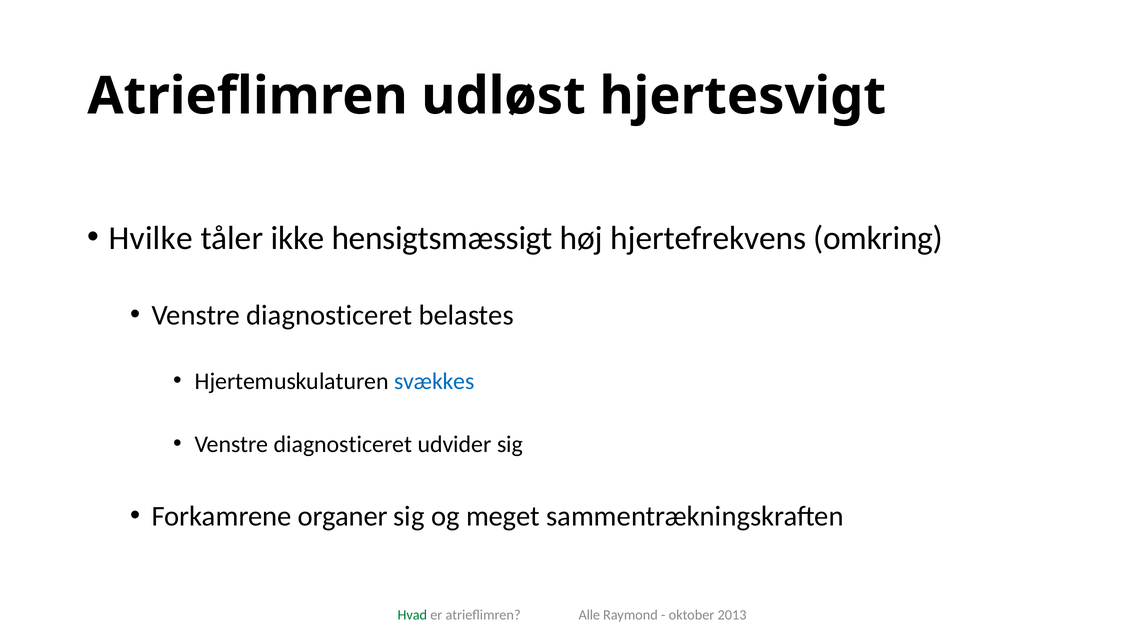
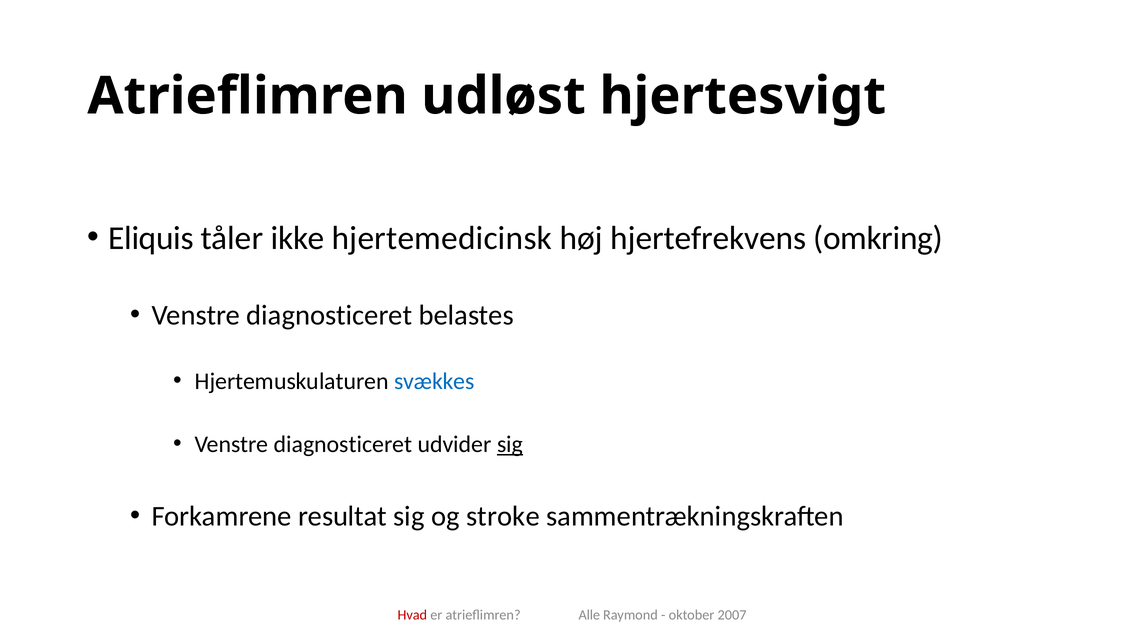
Hvilke: Hvilke -> Eliquis
hensigtsmæssigt: hensigtsmæssigt -> hjertemedicinsk
sig at (510, 444) underline: none -> present
organer: organer -> resultat
meget: meget -> stroke
Hvad colour: green -> red
2013: 2013 -> 2007
